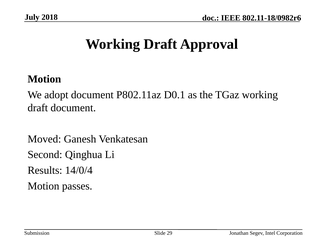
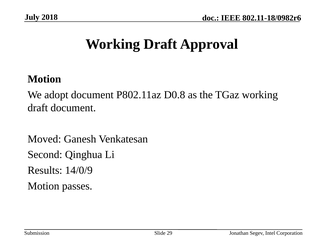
D0.1: D0.1 -> D0.8
14/0/4: 14/0/4 -> 14/0/9
